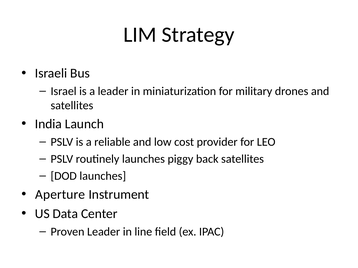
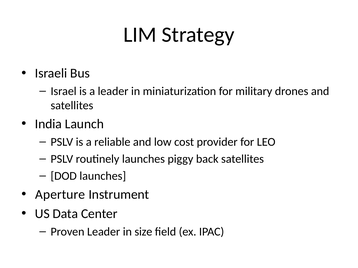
line: line -> size
